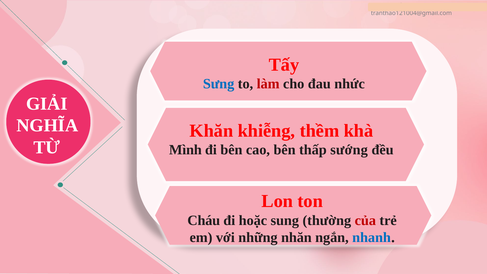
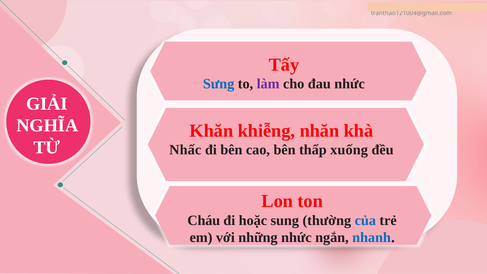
làm colour: red -> purple
thềm: thềm -> nhăn
Mình: Mình -> Nhấc
sướng: sướng -> xuống
của colour: red -> blue
những nhăn: nhăn -> nhức
